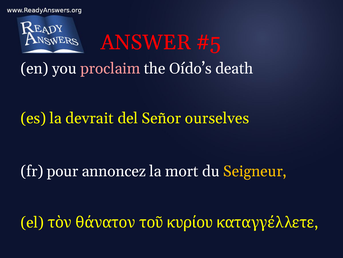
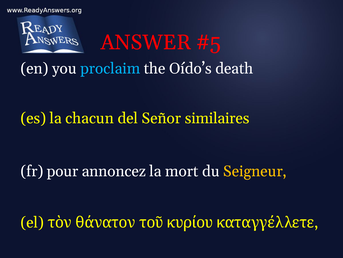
proclaim colour: pink -> light blue
devrait: devrait -> chacun
ourselves: ourselves -> similaires
